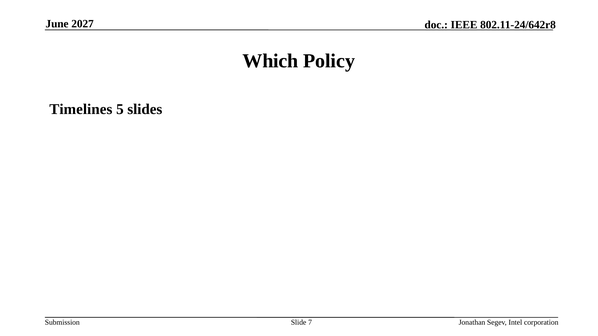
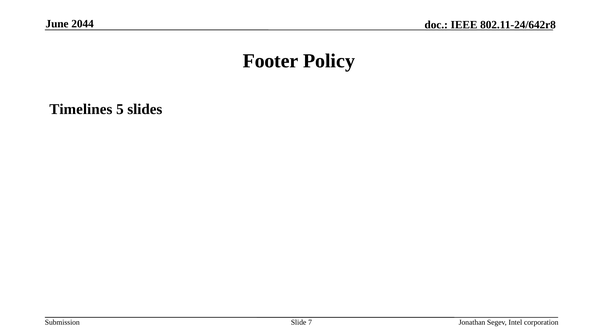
2027: 2027 -> 2044
Which: Which -> Footer
